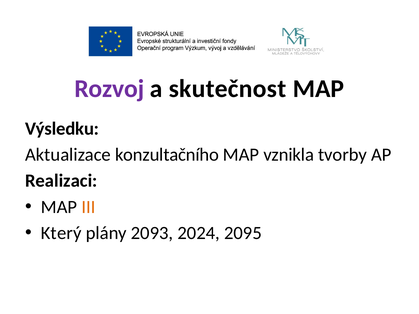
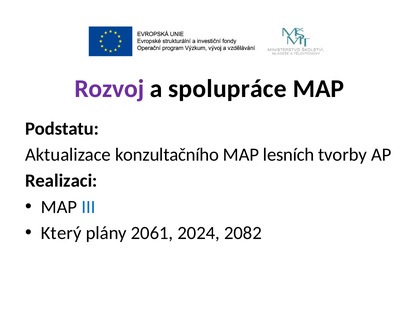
skutečnost: skutečnost -> spolupráce
Výsledku: Výsledku -> Podstatu
vznikla: vznikla -> lesních
III colour: orange -> blue
2093: 2093 -> 2061
2095: 2095 -> 2082
